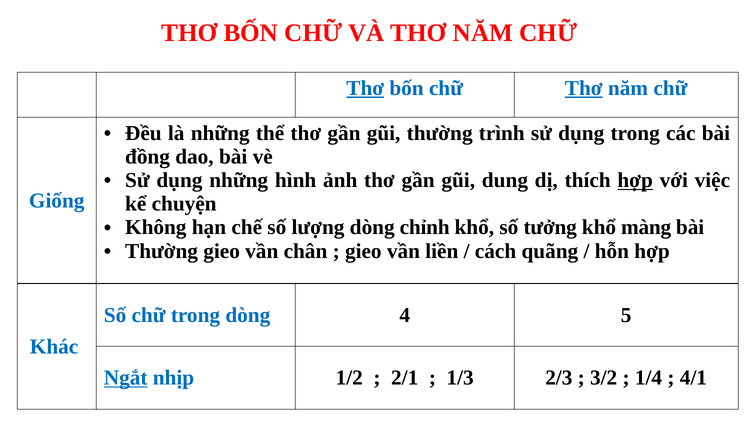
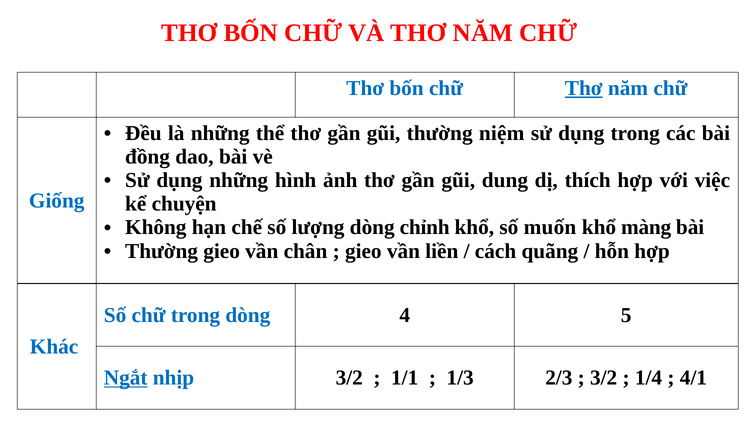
Thơ at (365, 88) underline: present -> none
trình: trình -> niệm
hợp at (635, 180) underline: present -> none
tưởng: tưởng -> muốn
nhịp 1/2: 1/2 -> 3/2
2/1: 2/1 -> 1/1
